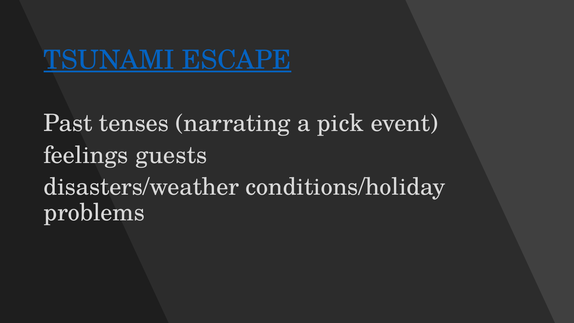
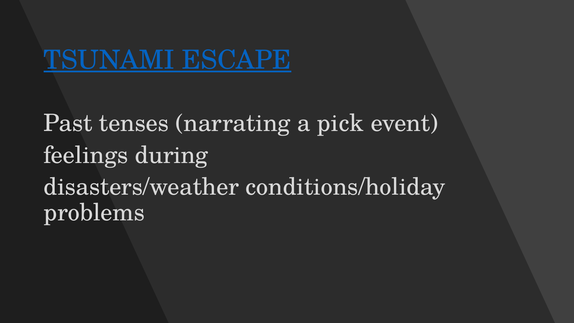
guests: guests -> during
